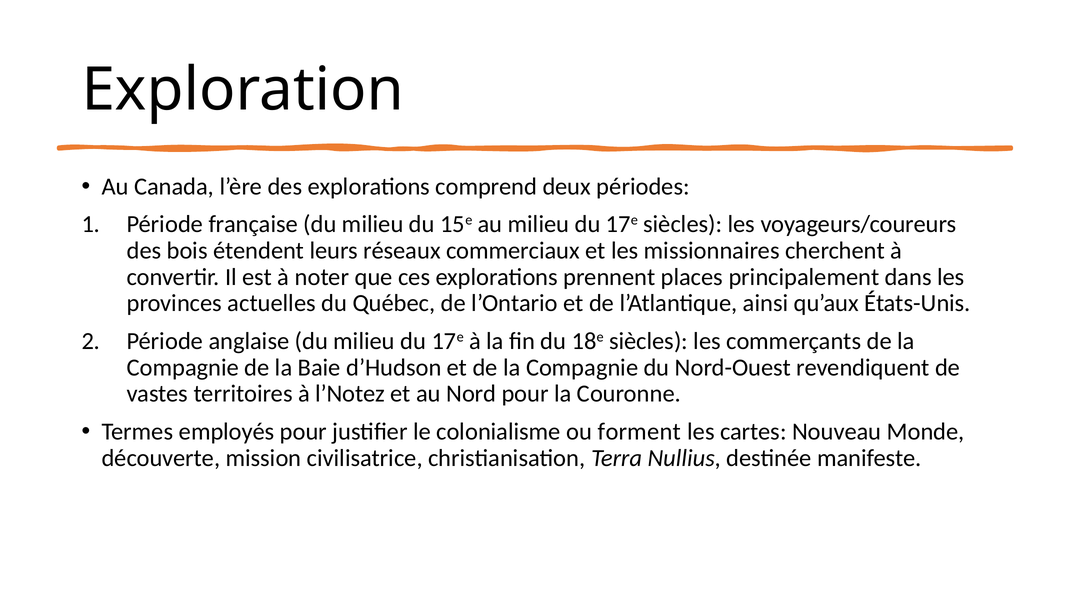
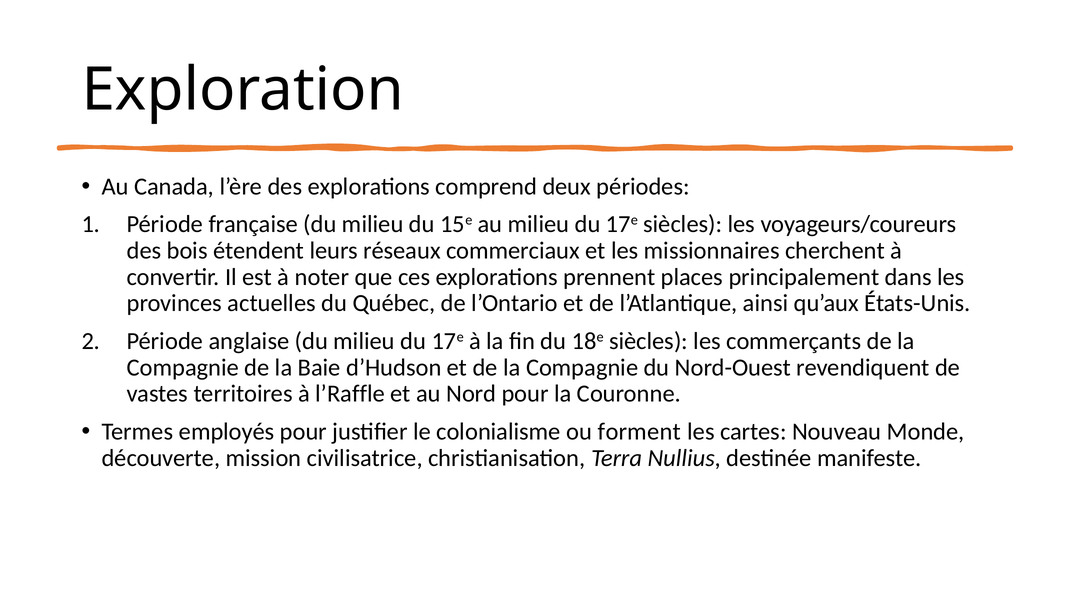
l’Notez: l’Notez -> l’Raffle
